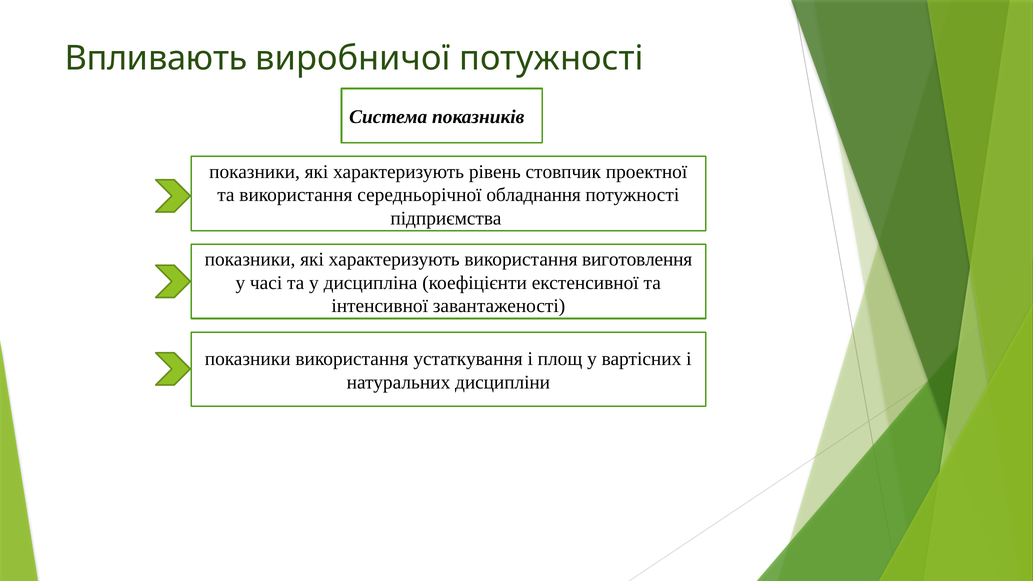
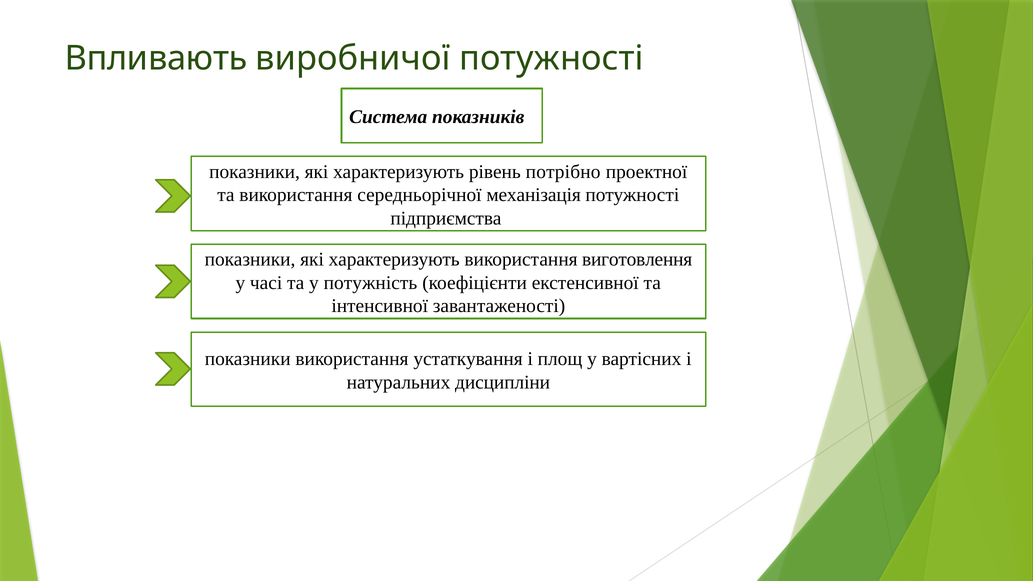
стовпчик: стовпчик -> потрібно
обладнання: обладнання -> механізація
дисципліна: дисципліна -> потужність
